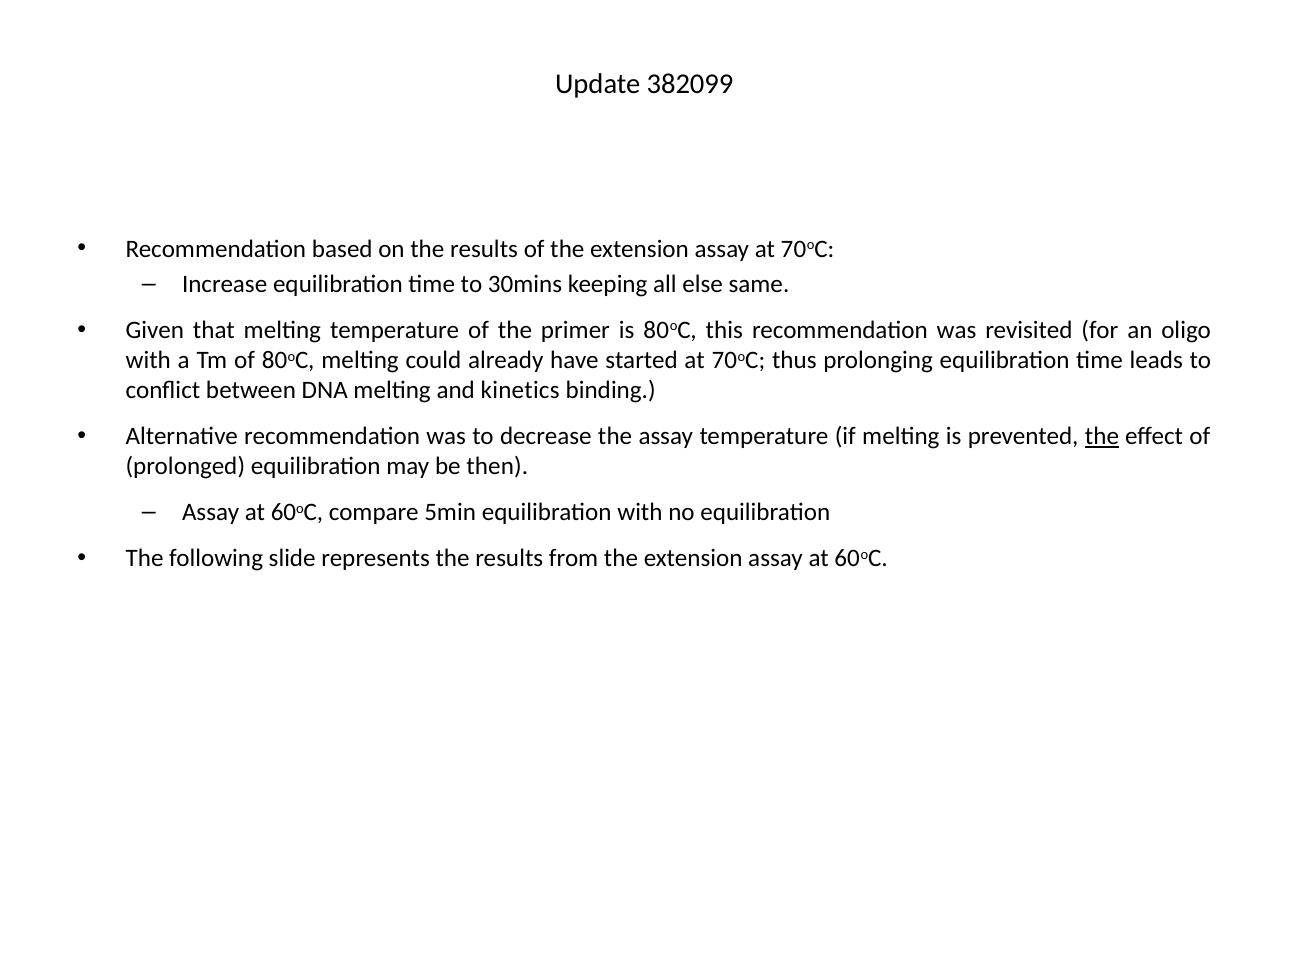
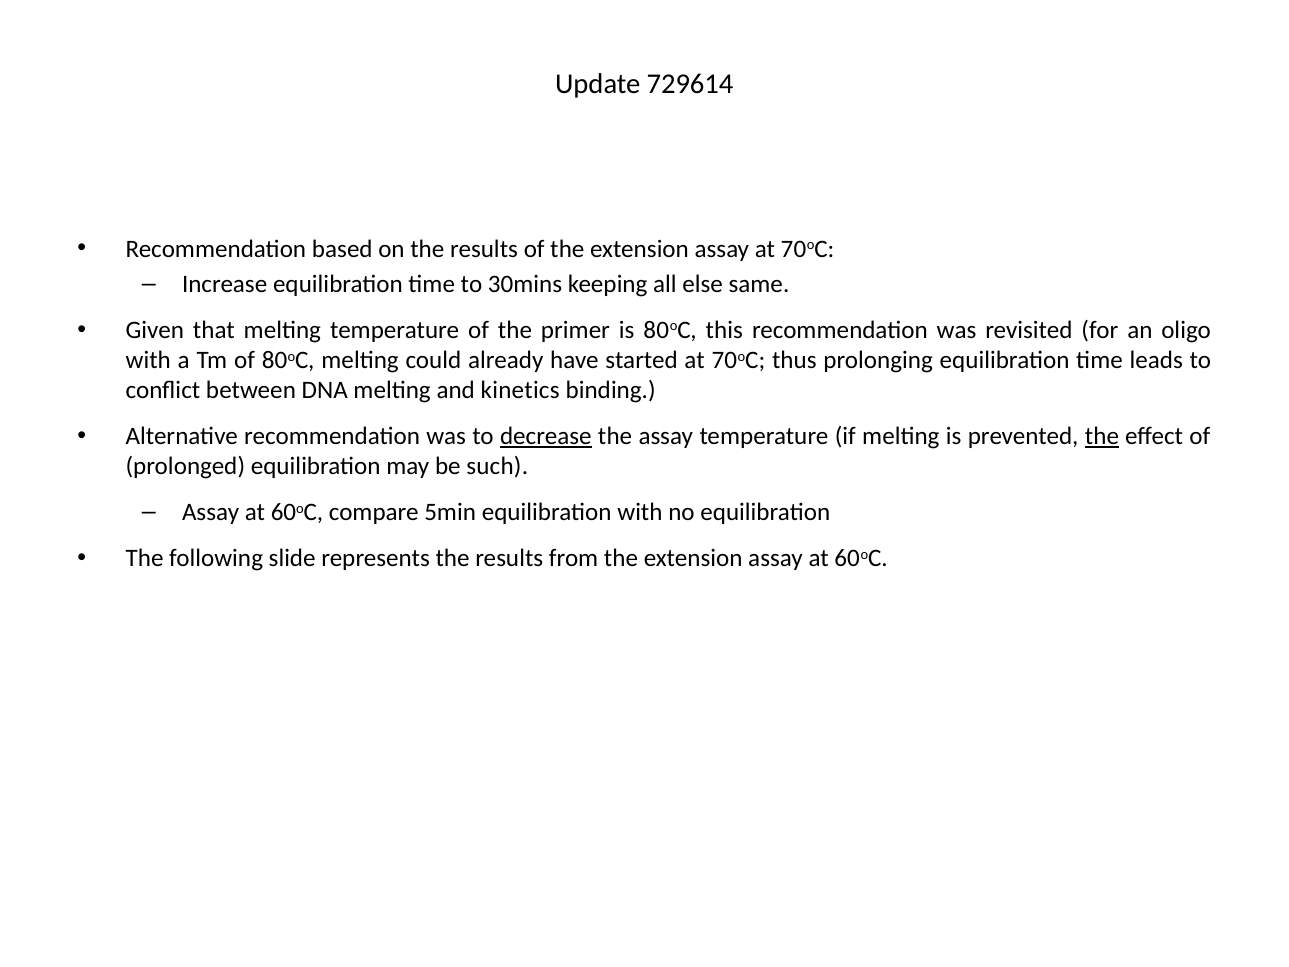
382099: 382099 -> 729614
decrease underline: none -> present
then: then -> such
